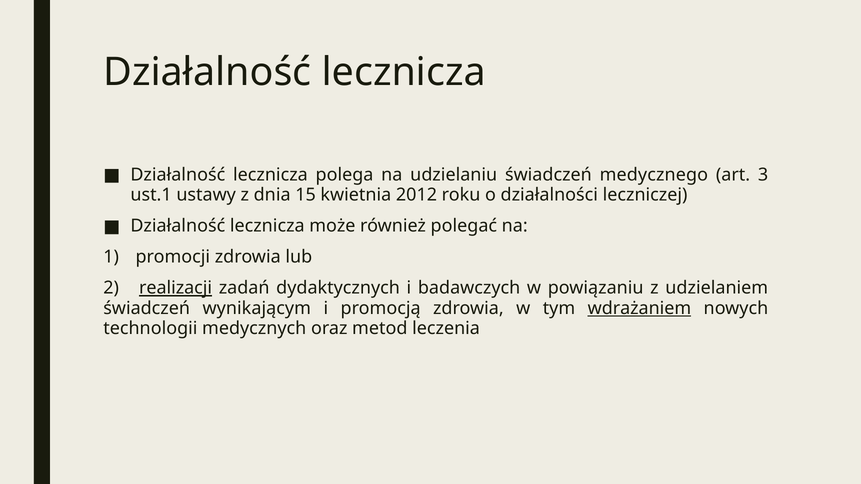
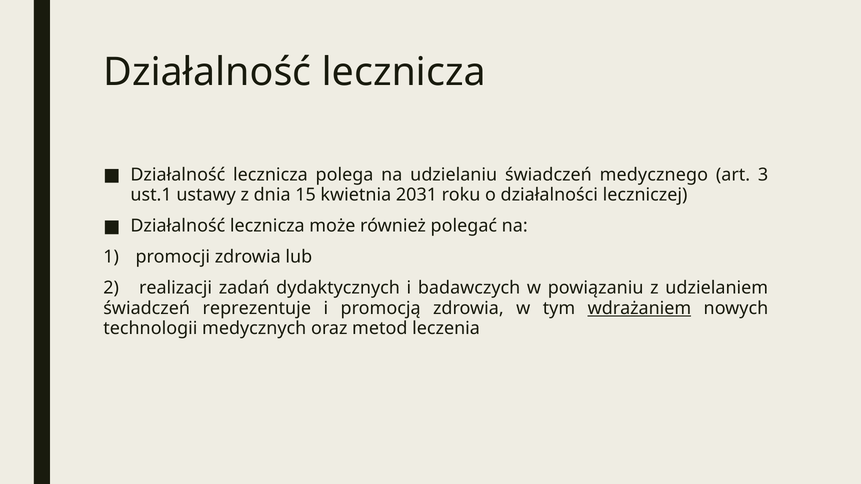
2012: 2012 -> 2031
realizacji underline: present -> none
wynikającym: wynikającym -> reprezentuje
